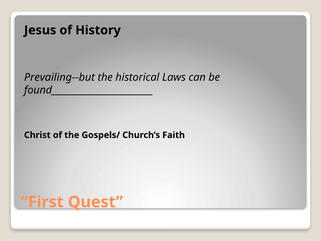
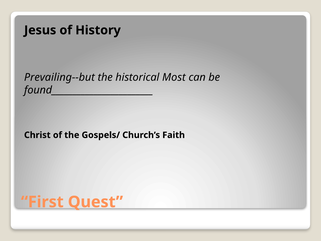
Laws: Laws -> Most
